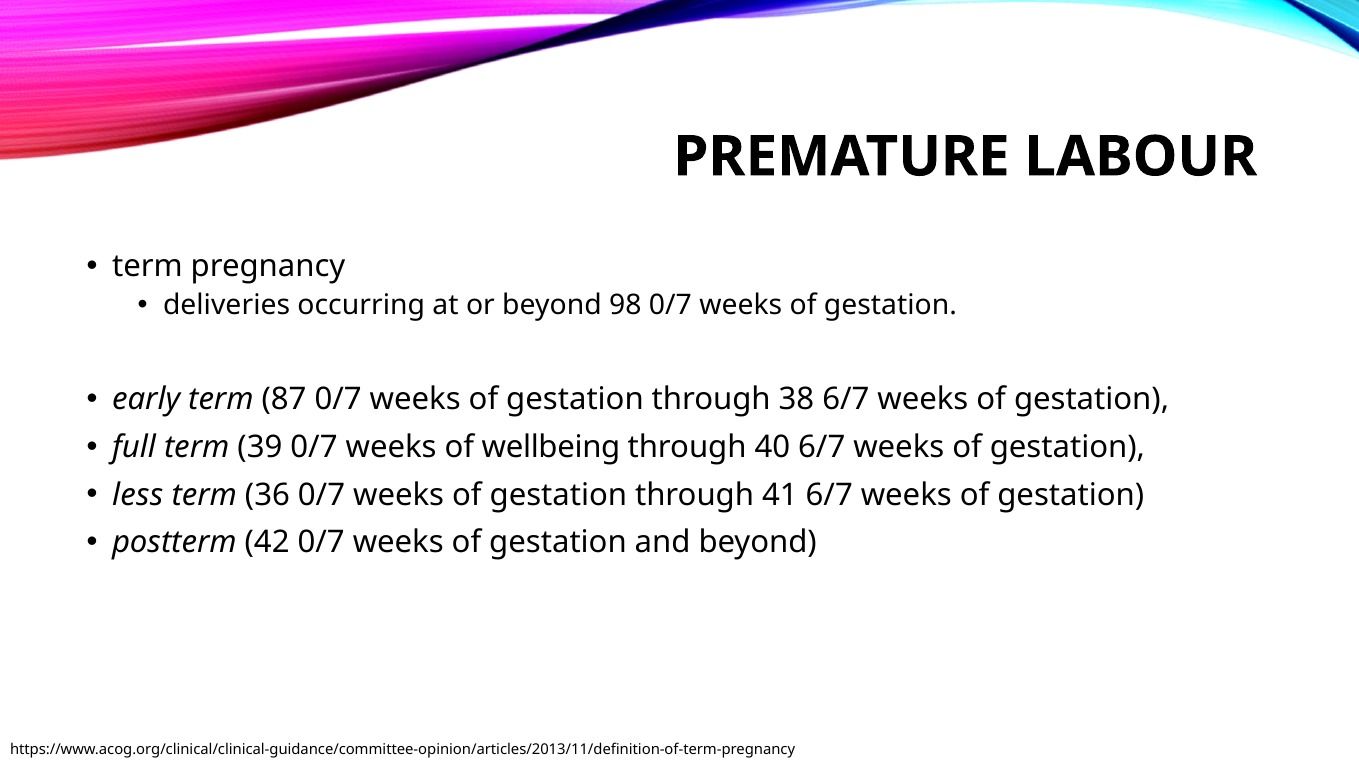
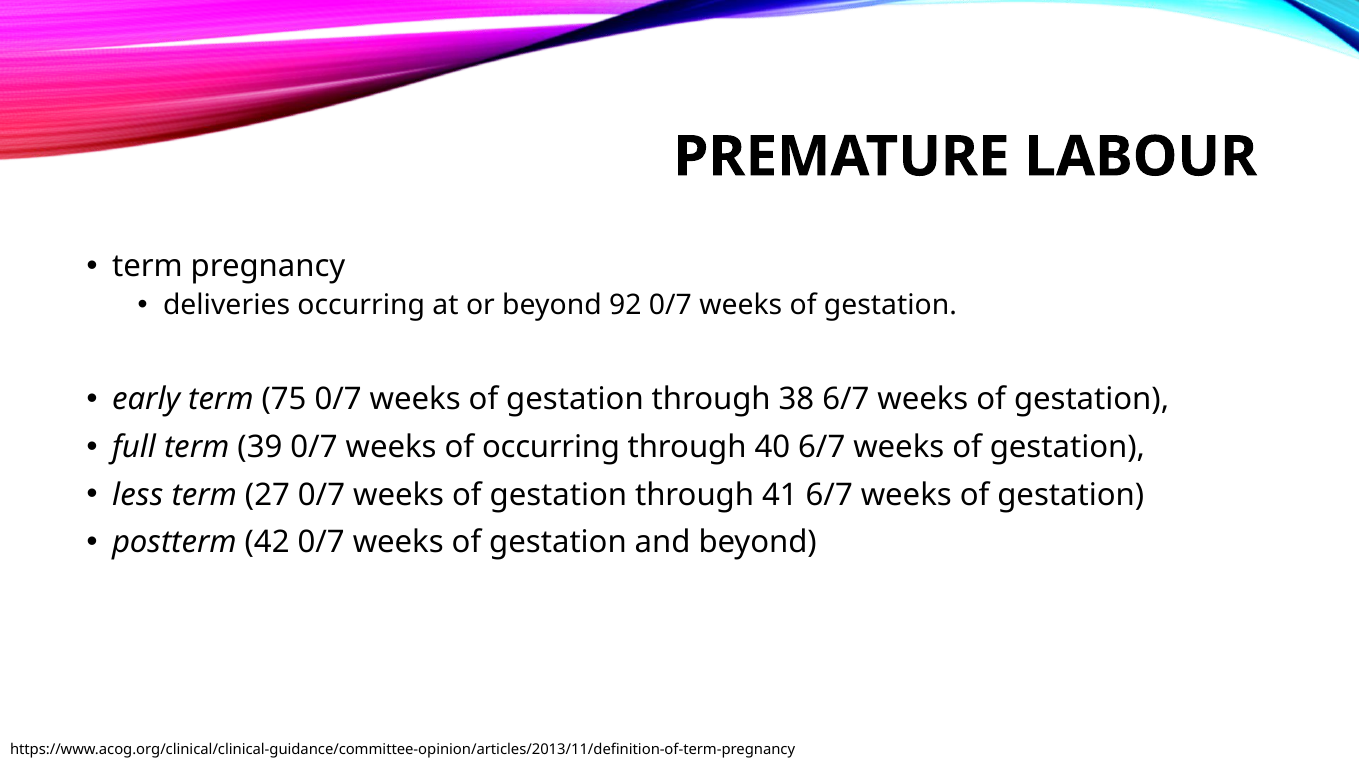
98: 98 -> 92
87: 87 -> 75
of wellbeing: wellbeing -> occurring
36: 36 -> 27
